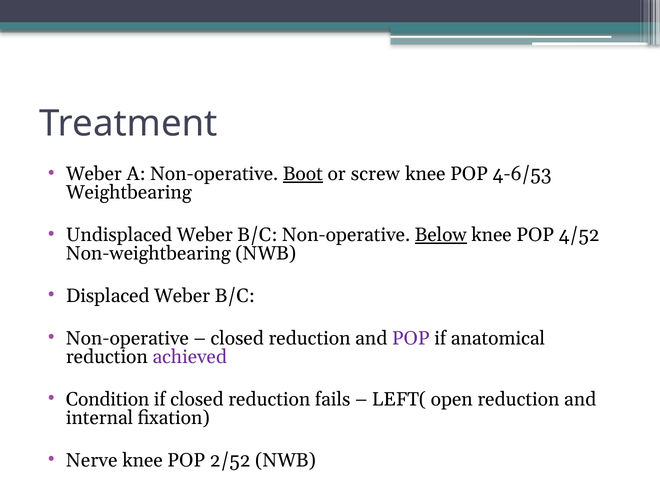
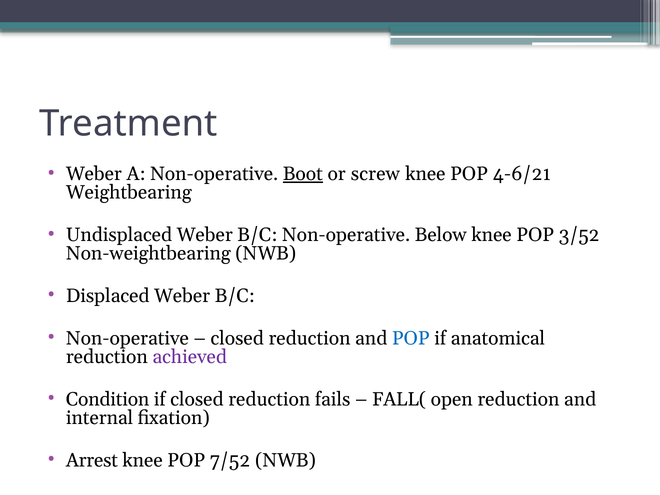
4-6/53: 4-6/53 -> 4-6/21
Below underline: present -> none
4/52: 4/52 -> 3/52
POP at (411, 338) colour: purple -> blue
LEFT(: LEFT( -> FALL(
Nerve: Nerve -> Arrest
2/52: 2/52 -> 7/52
